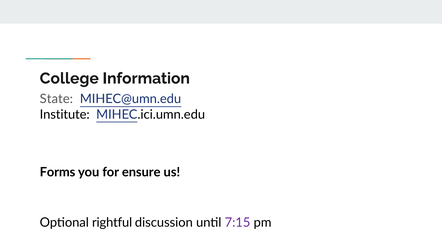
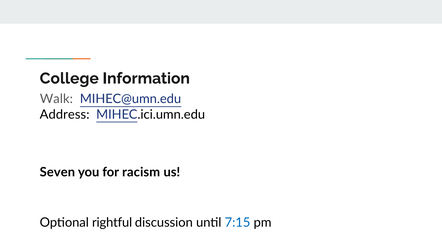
State: State -> Walk
Institute: Institute -> Address
Forms: Forms -> Seven
ensure: ensure -> racism
7:15 colour: purple -> blue
